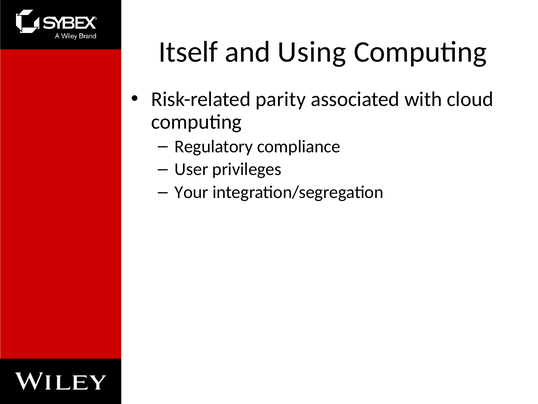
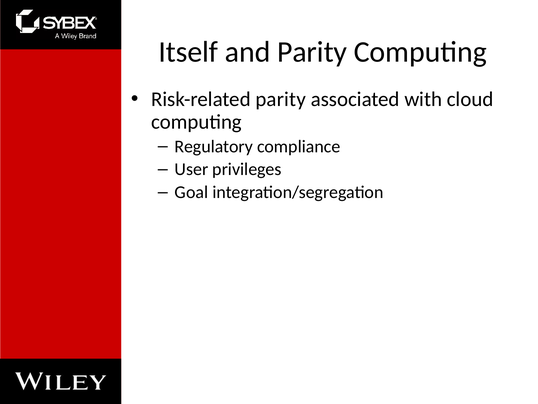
and Using: Using -> Parity
Your: Your -> Goal
